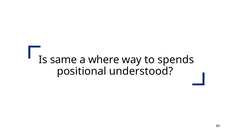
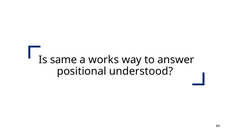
where: where -> works
spends: spends -> answer
